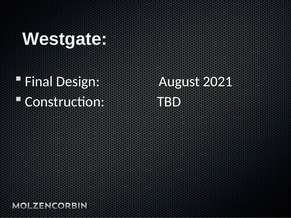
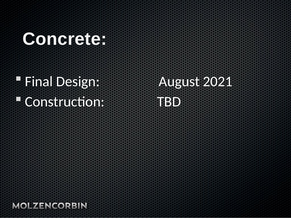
Westgate: Westgate -> Concrete
